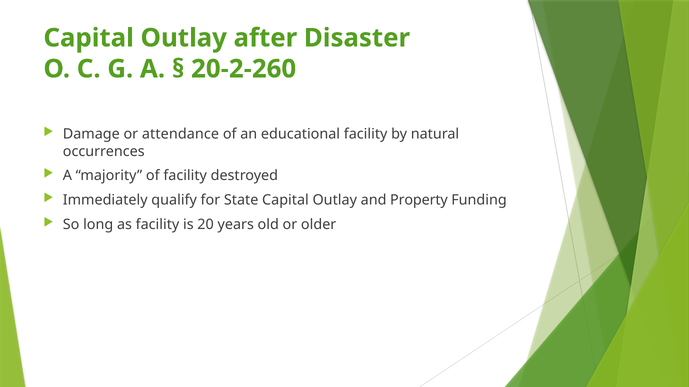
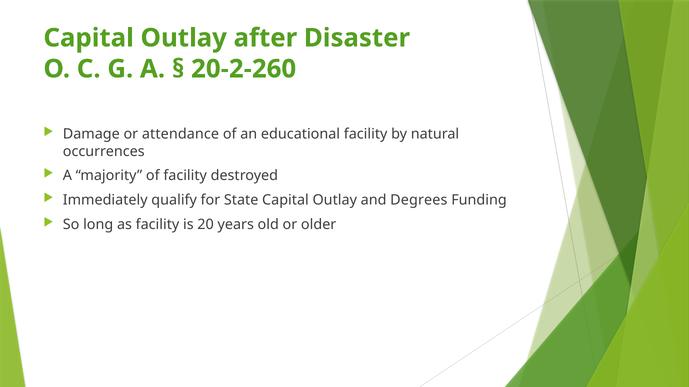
Property: Property -> Degrees
